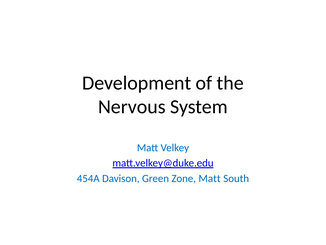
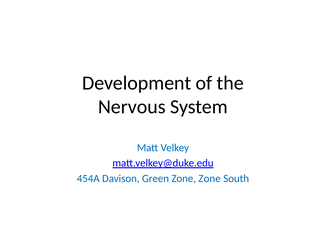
Zone Matt: Matt -> Zone
